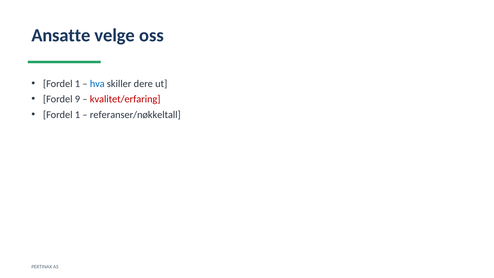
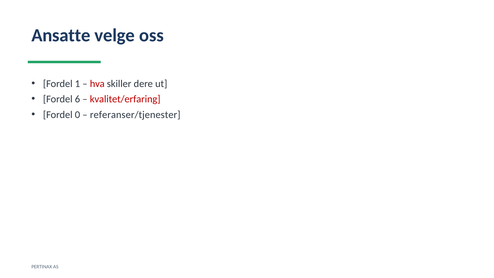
hva colour: blue -> red
9: 9 -> 6
1 at (77, 115): 1 -> 0
referanser/nøkkeltall: referanser/nøkkeltall -> referanser/tjenester
